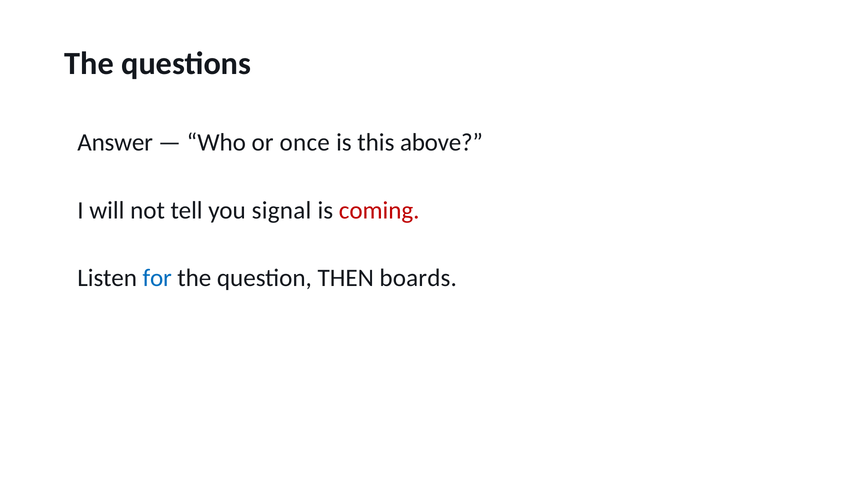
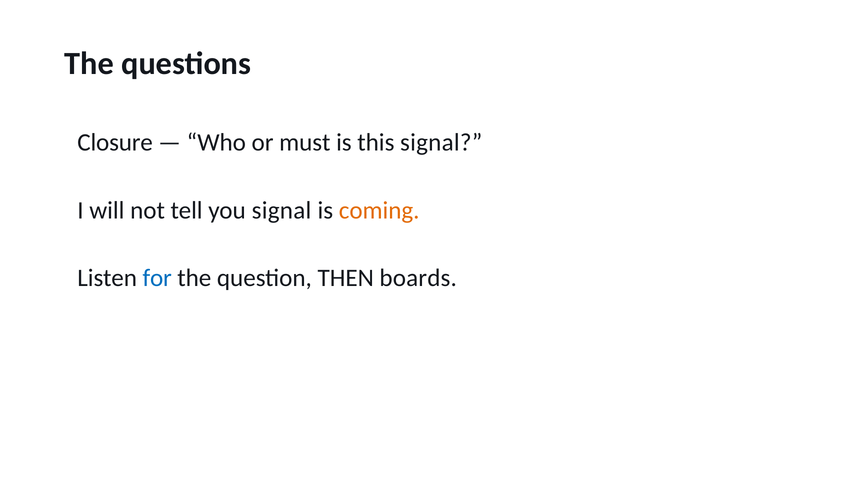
Answer: Answer -> Closure
once: once -> must
this above: above -> signal
coming colour: red -> orange
